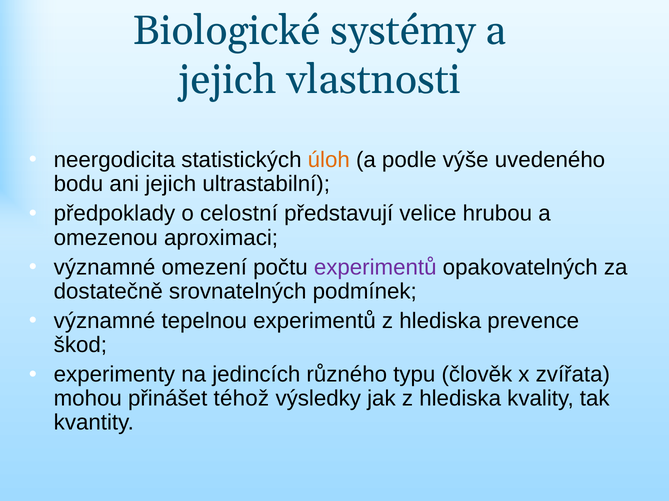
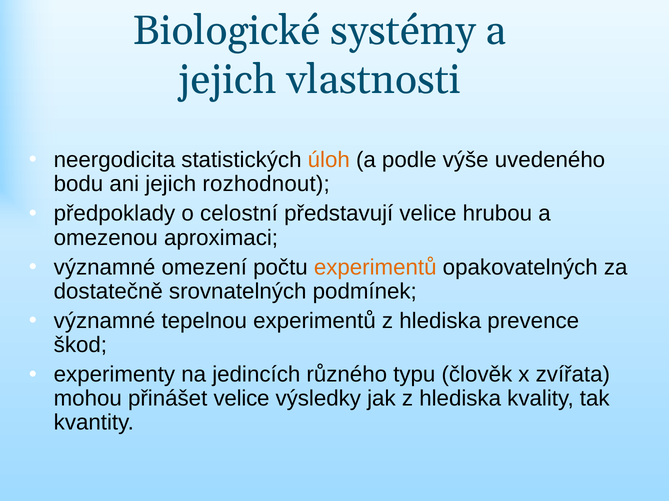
ultrastabilní: ultrastabilní -> rozhodnout
experimentů at (375, 268) colour: purple -> orange
přinášet téhož: téhož -> velice
